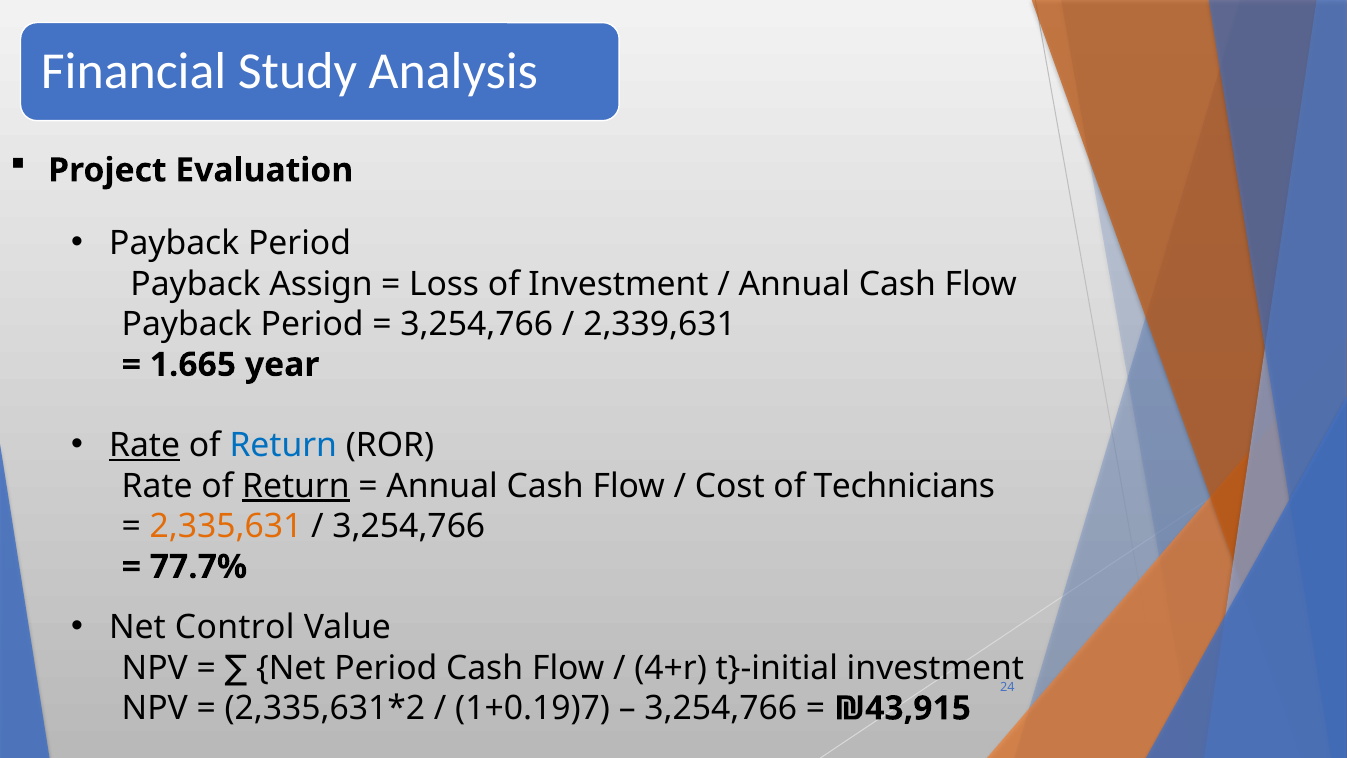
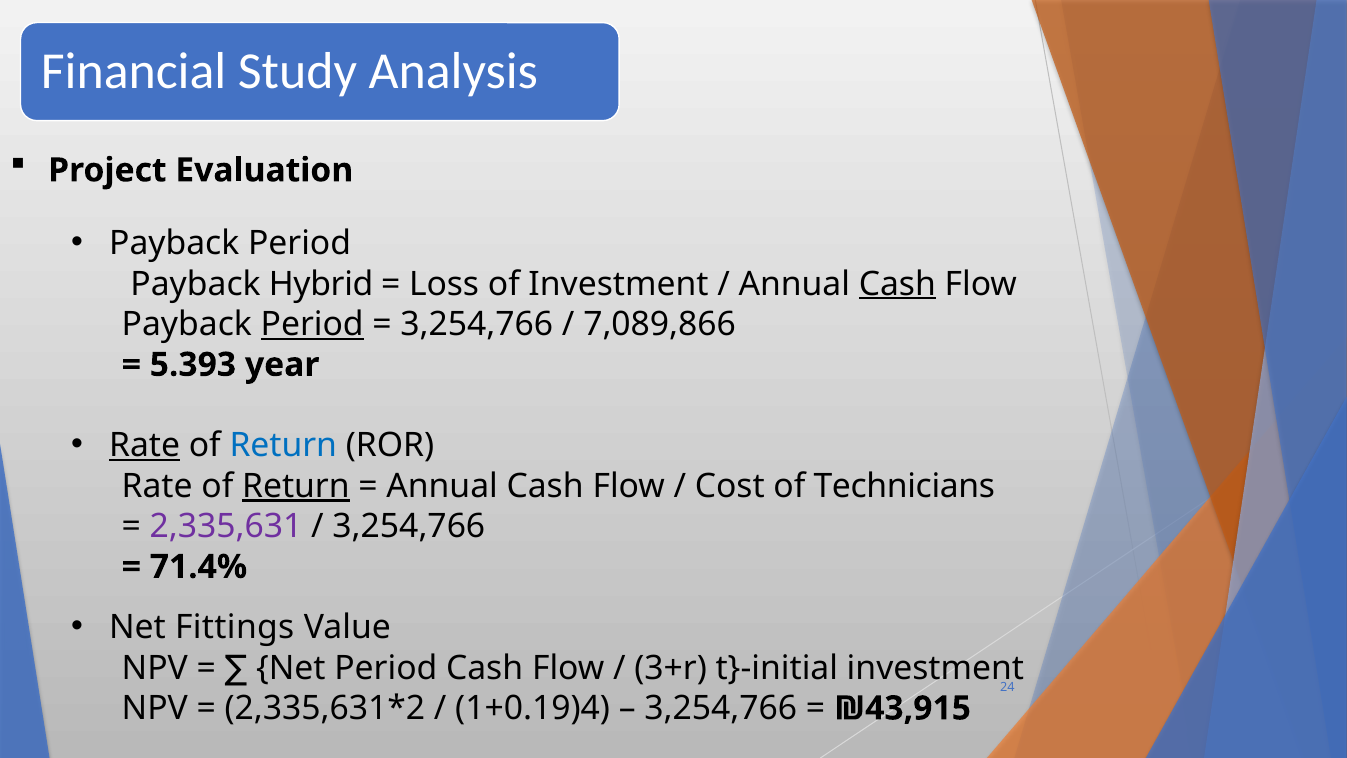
Assign: Assign -> Hybrid
Cash at (897, 284) underline: none -> present
Period at (312, 324) underline: none -> present
2,339,631: 2,339,631 -> 7,089,866
1.665: 1.665 -> 5.393
2,335,631 colour: orange -> purple
77.7%: 77.7% -> 71.4%
Control: Control -> Fittings
4+r: 4+r -> 3+r
1+0.19)7: 1+0.19)7 -> 1+0.19)4
